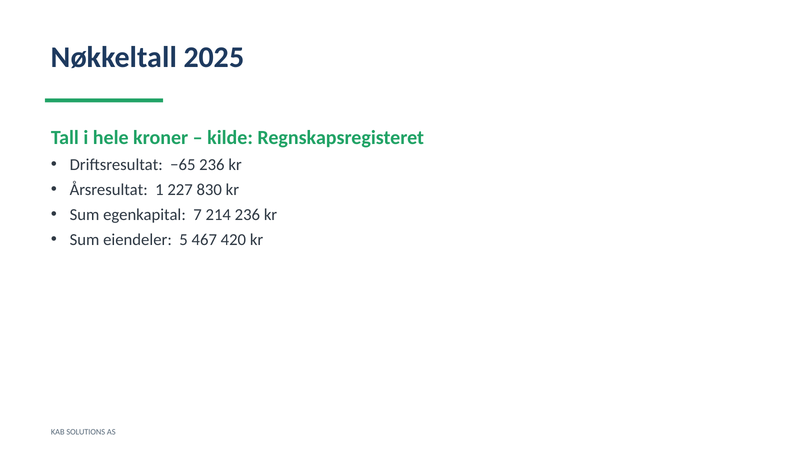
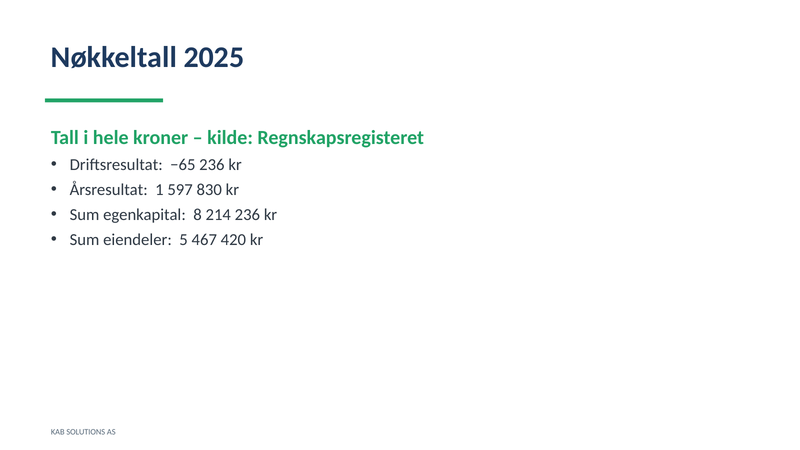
227: 227 -> 597
7: 7 -> 8
